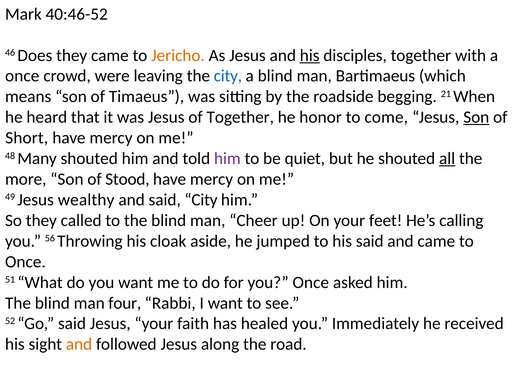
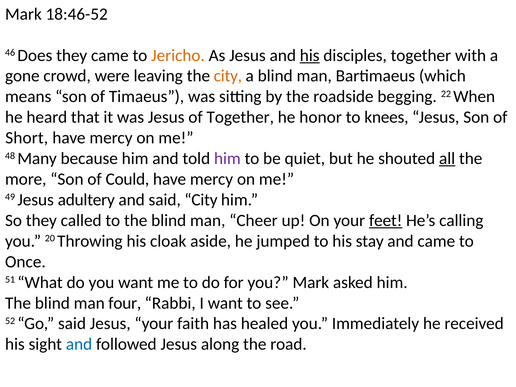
40:46-52: 40:46-52 -> 18:46-52
once at (22, 76): once -> gone
city at (228, 76) colour: blue -> orange
21: 21 -> 22
come: come -> knees
Son at (476, 117) underline: present -> none
Many shouted: shouted -> because
Stood: Stood -> Could
wealthy: wealthy -> adultery
feet underline: none -> present
56: 56 -> 20
his said: said -> stay
you Once: Once -> Mark
and at (79, 344) colour: orange -> blue
